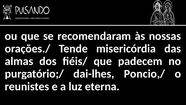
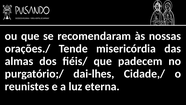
Poncio,/: Poncio,/ -> Cidade,/
